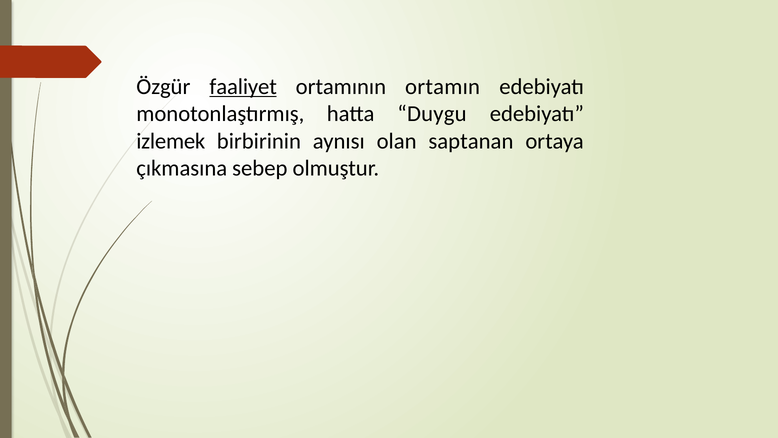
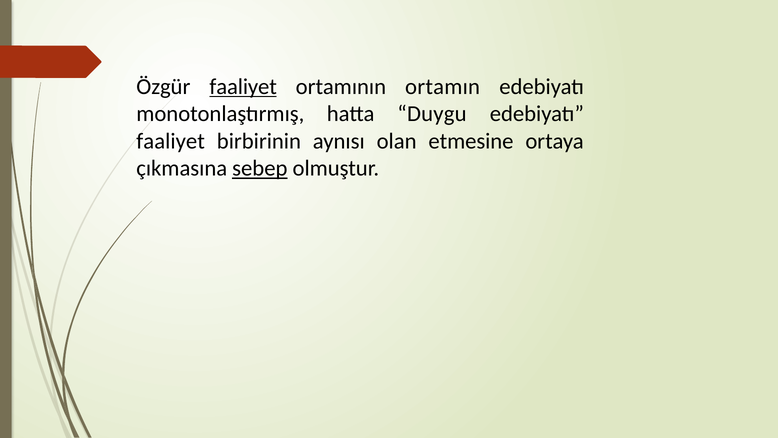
izlemek at (171, 141): izlemek -> faaliyet
saptanan: saptanan -> etmesine
sebep underline: none -> present
